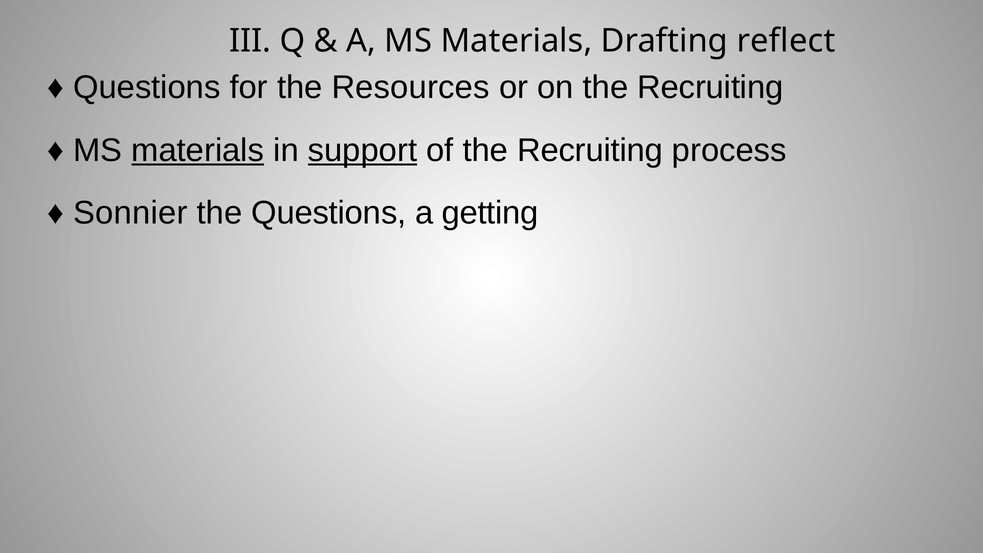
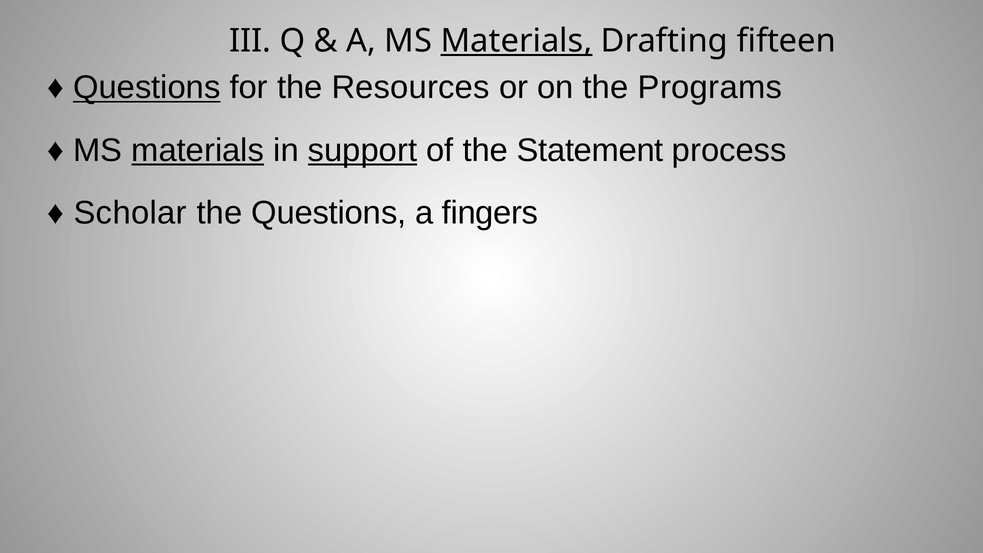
Materials at (516, 41) underline: none -> present
reflect: reflect -> fifteen
Questions at (147, 88) underline: none -> present
on the Recruiting: Recruiting -> Programs
of the Recruiting: Recruiting -> Statement
Sonnier: Sonnier -> Scholar
getting: getting -> fingers
